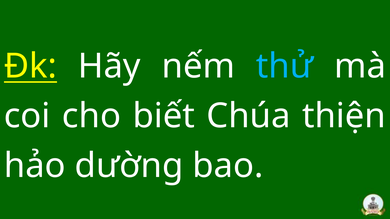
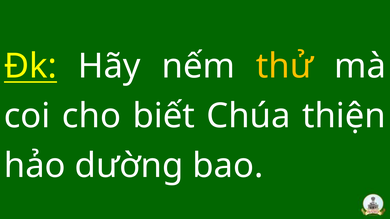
thử colour: light blue -> yellow
